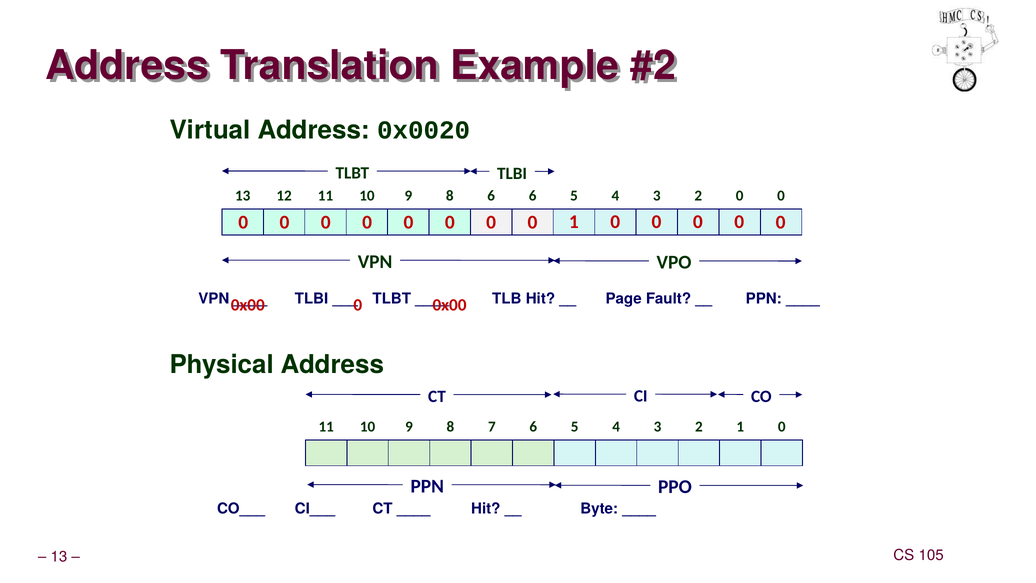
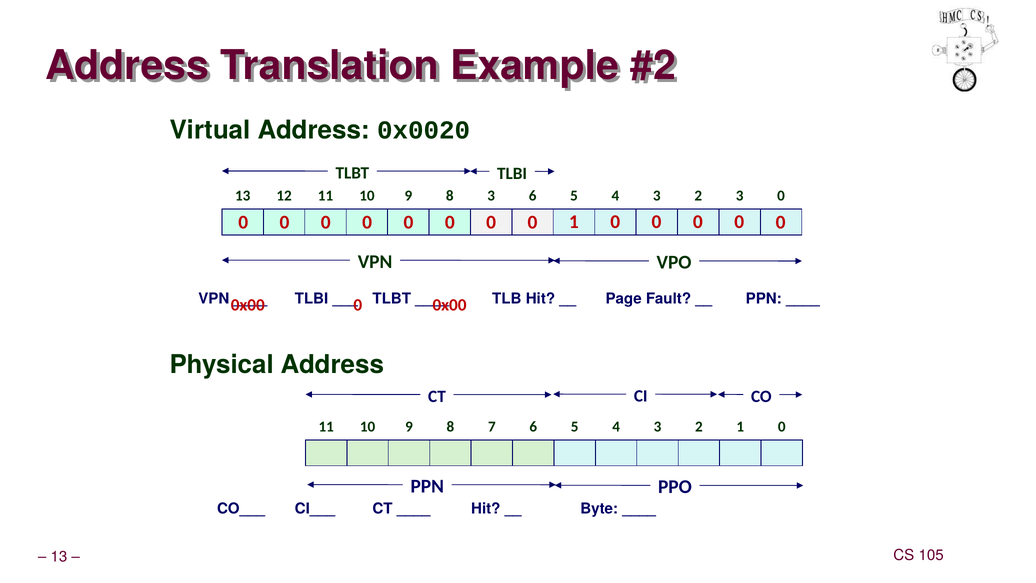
8 6: 6 -> 3
2 0: 0 -> 3
